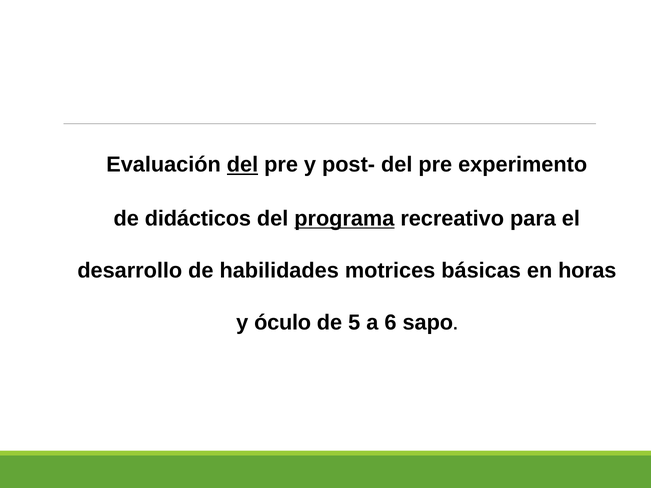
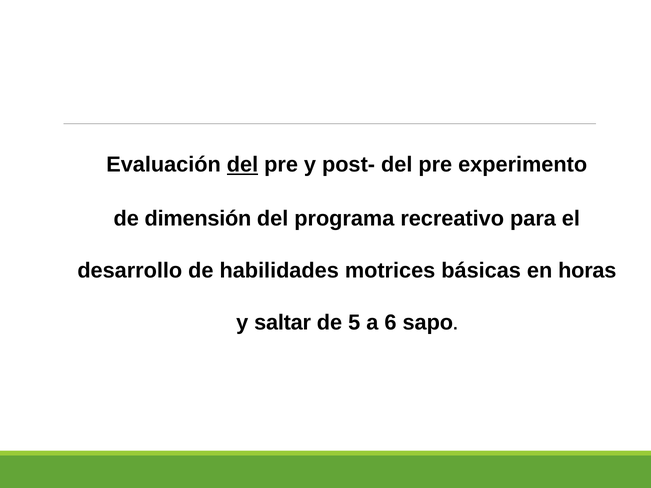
didácticos: didácticos -> dimensión
programa underline: present -> none
óculo: óculo -> saltar
